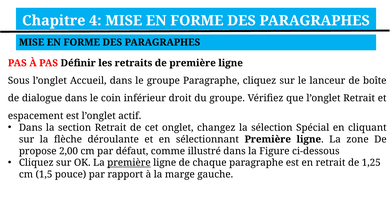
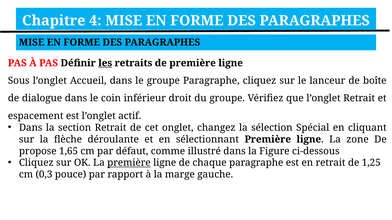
les underline: none -> present
2,00: 2,00 -> 1,65
1,5: 1,5 -> 0,3
